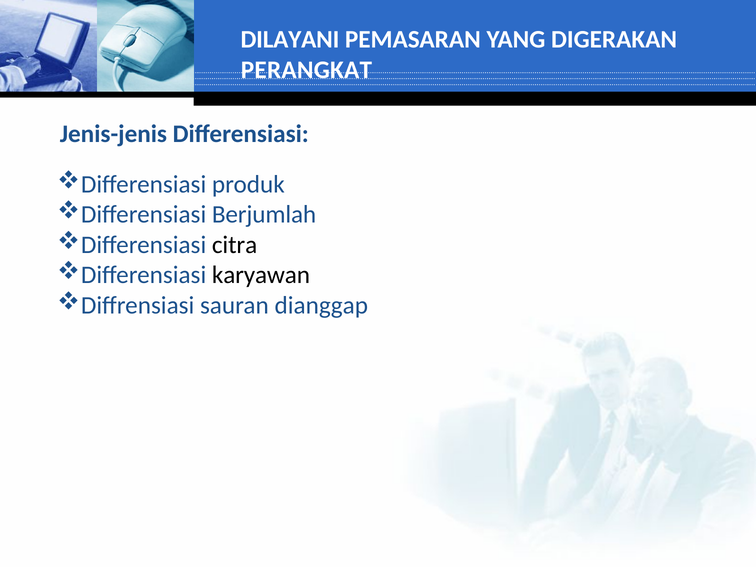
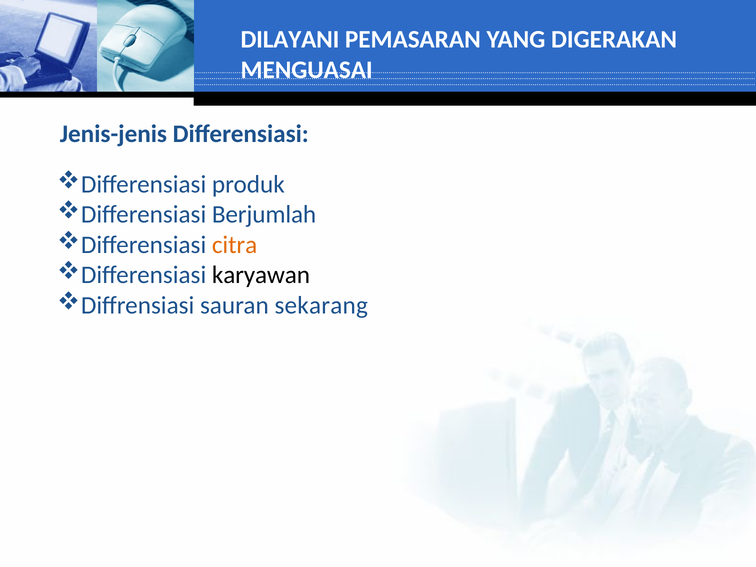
PERANGKAT: PERANGKAT -> MENGUASAI
citra colour: black -> orange
dianggap: dianggap -> sekarang
